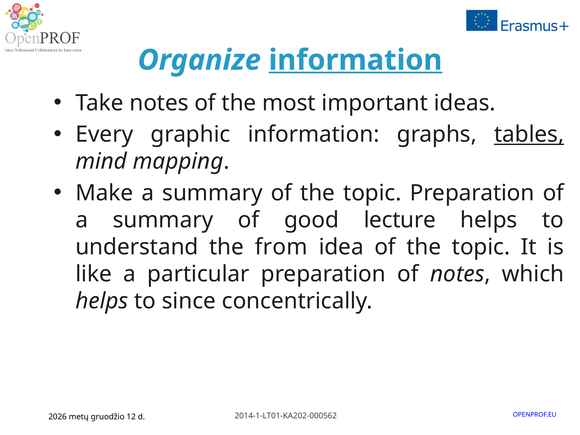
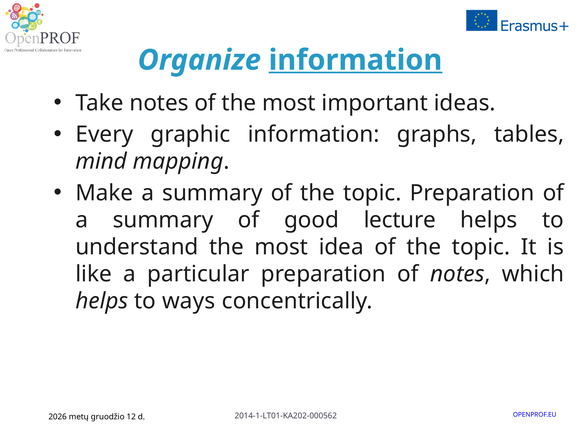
tables underline: present -> none
understand the from: from -> most
since: since -> ways
